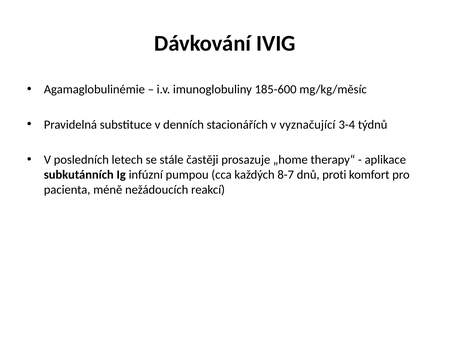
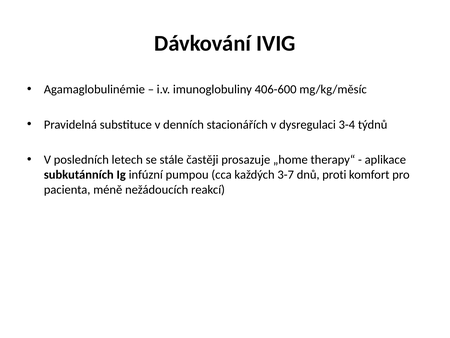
185-600: 185-600 -> 406-600
vyznačující: vyznačující -> dysregulaci
8-7: 8-7 -> 3-7
